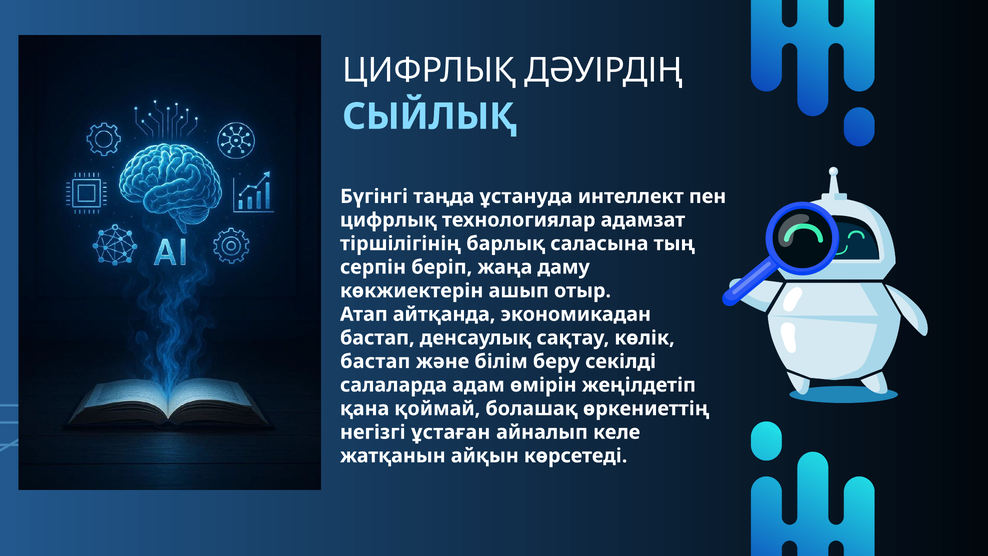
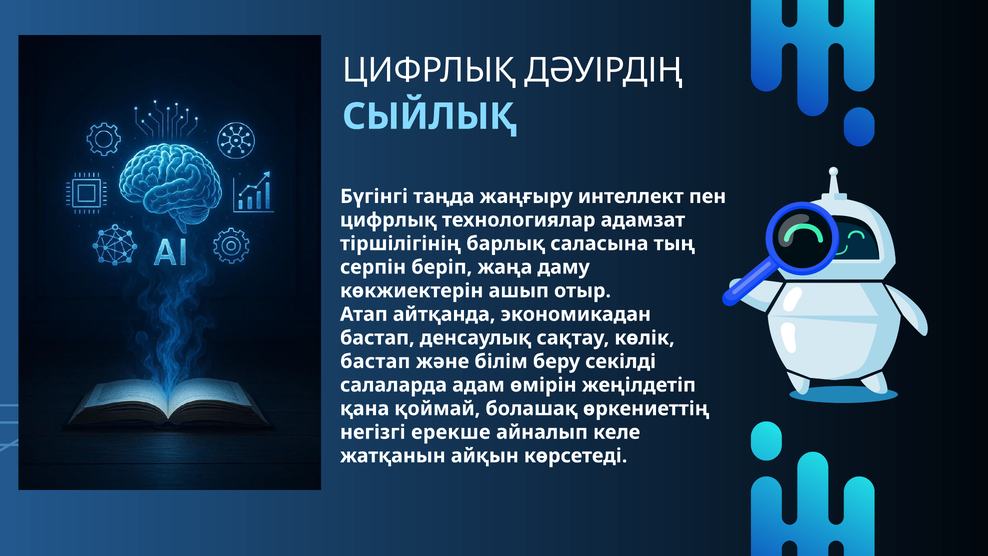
ұстануда: ұстануда -> жаңғыру
ұстаған: ұстаған -> ерекше
